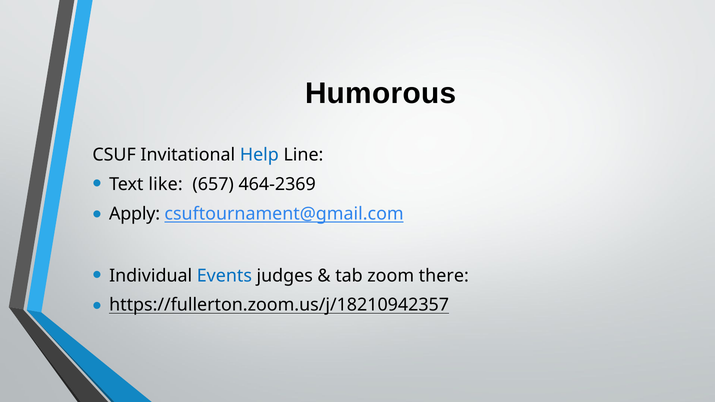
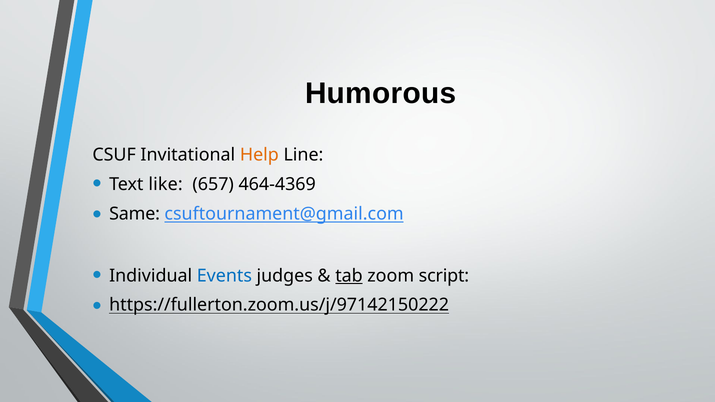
Help colour: blue -> orange
464-2369: 464-2369 -> 464-4369
Apply: Apply -> Same
tab underline: none -> present
there: there -> script
https://fullerton.zoom.us/j/18210942357: https://fullerton.zoom.us/j/18210942357 -> https://fullerton.zoom.us/j/97142150222
